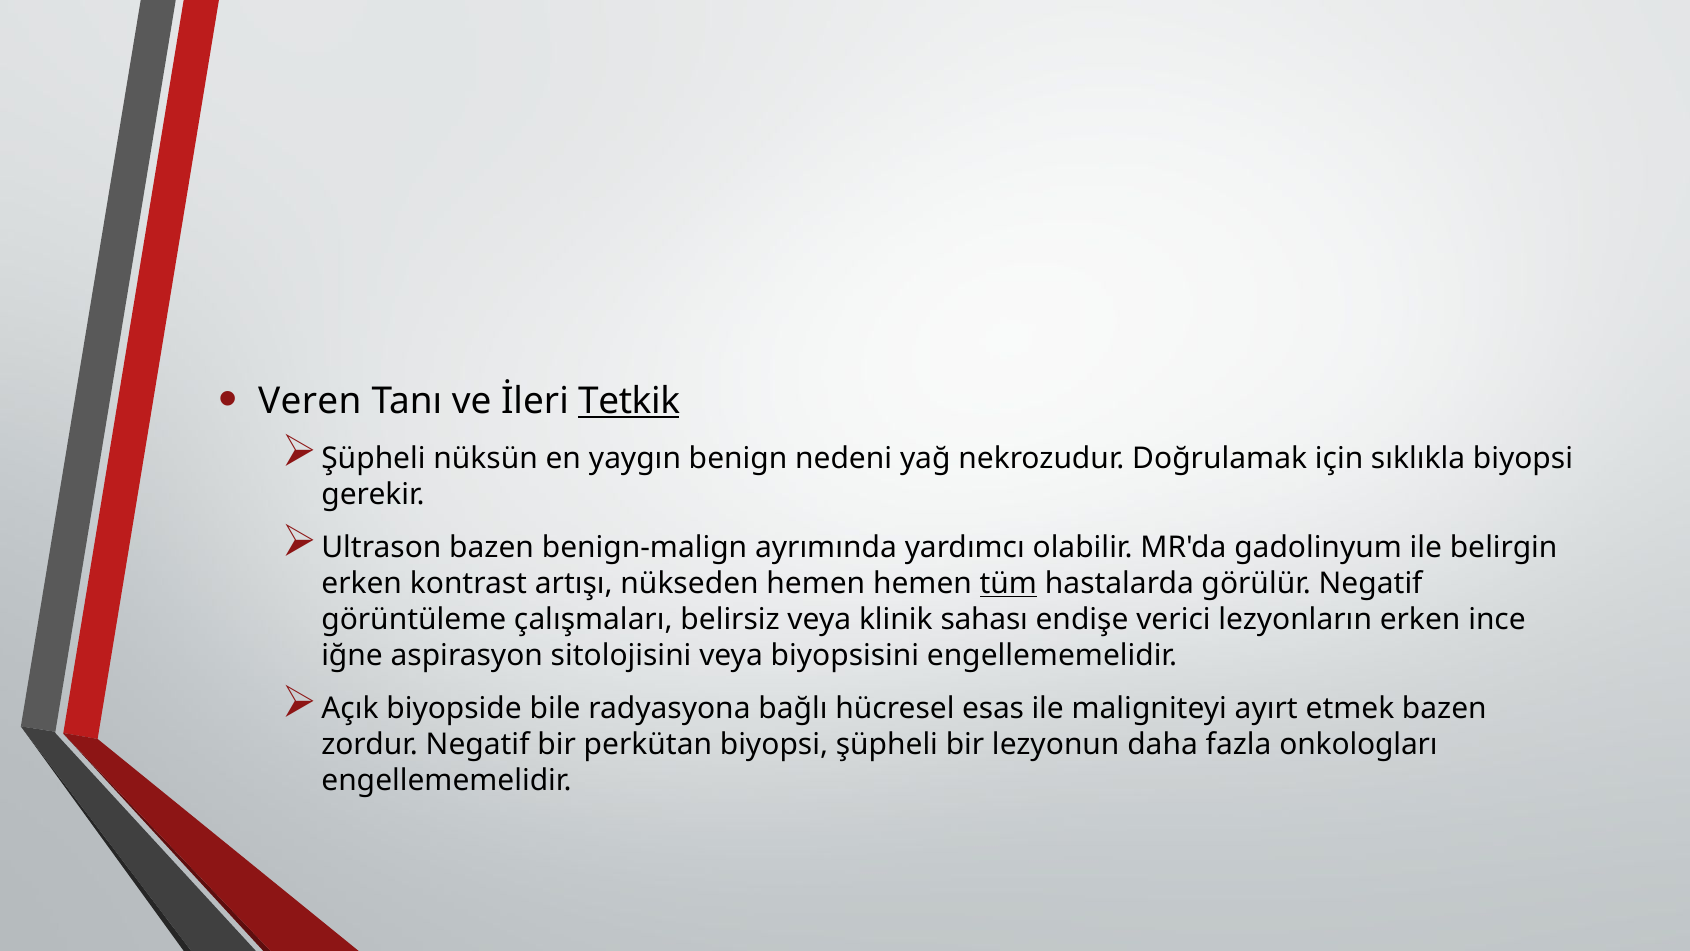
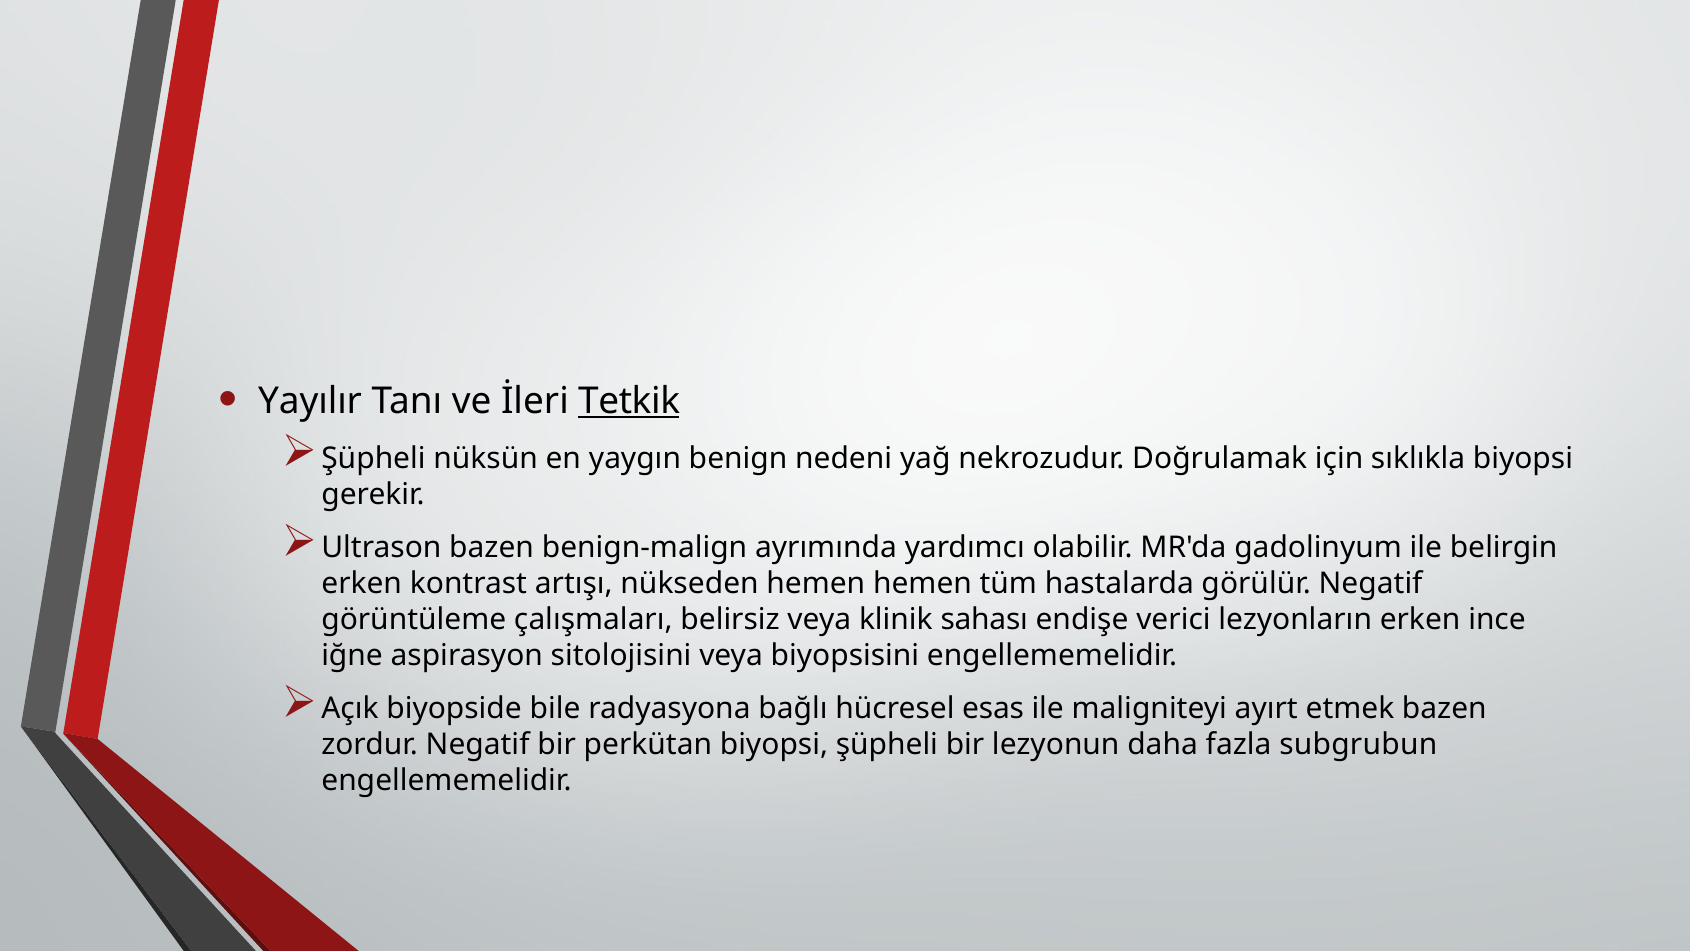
Veren: Veren -> Yayılır
tüm underline: present -> none
onkologları: onkologları -> subgrubun
